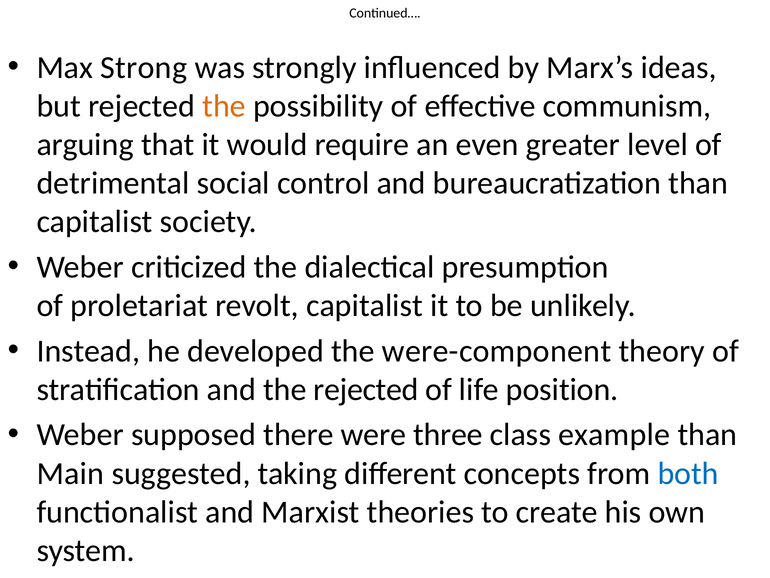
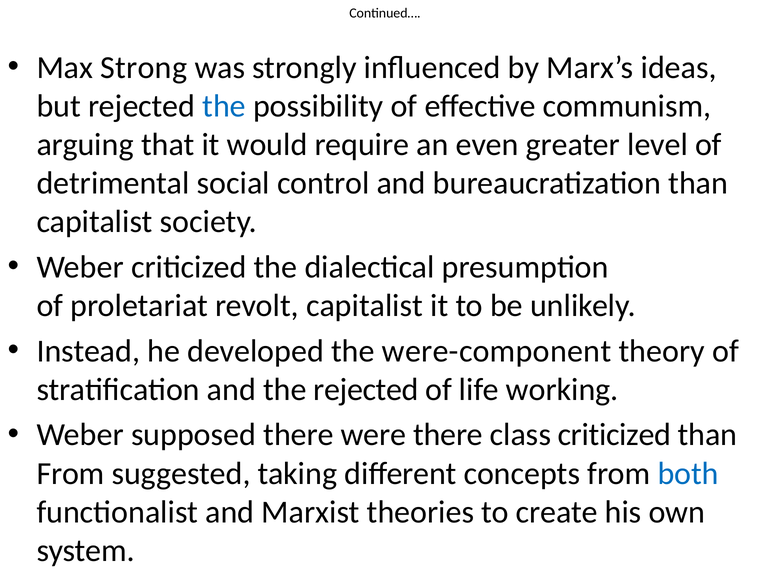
the at (224, 106) colour: orange -> blue
position: position -> working
were three: three -> there
class example: example -> criticized
Main at (70, 473): Main -> From
